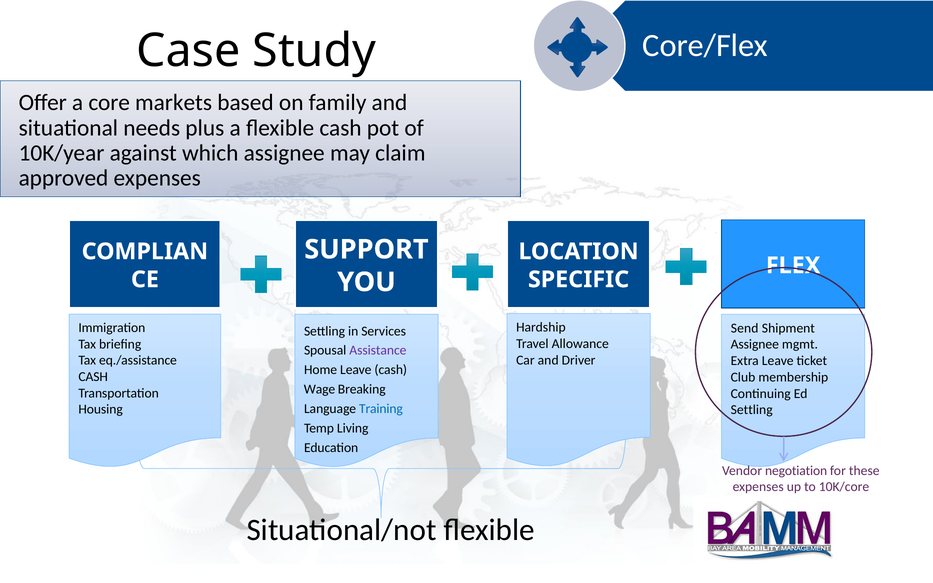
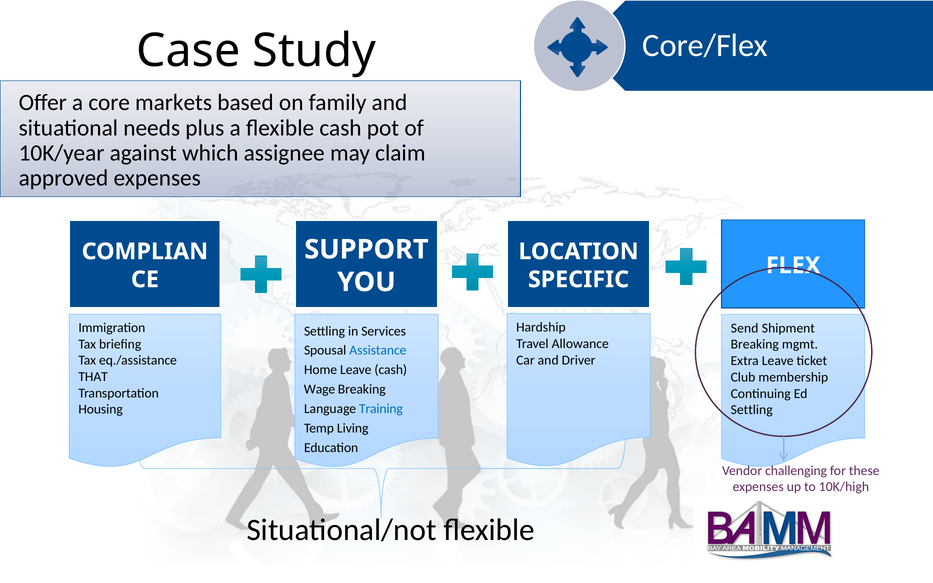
Assignee at (755, 344): Assignee -> Breaking
Assistance colour: purple -> blue
CASH at (93, 377): CASH -> THAT
negotiation: negotiation -> challenging
10K/core: 10K/core -> 10K/high
